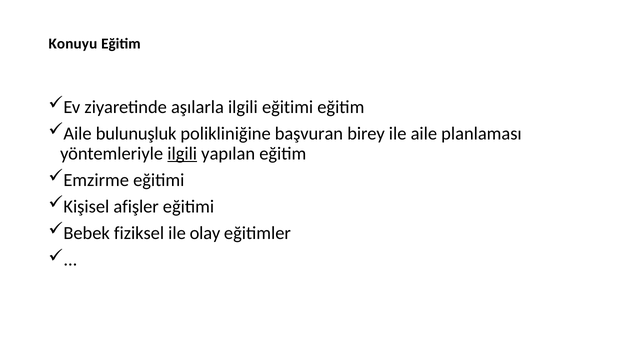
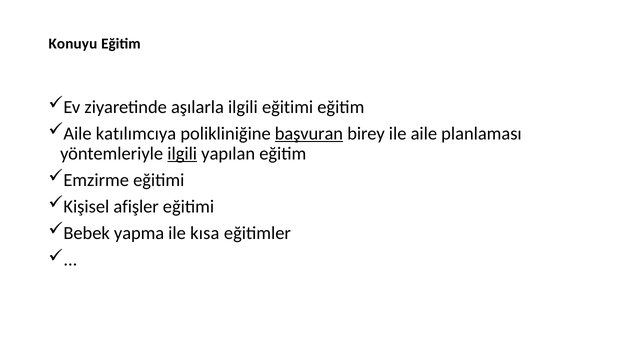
bulunuşluk: bulunuşluk -> katılımcıya
başvuran underline: none -> present
fiziksel: fiziksel -> yapma
olay: olay -> kısa
